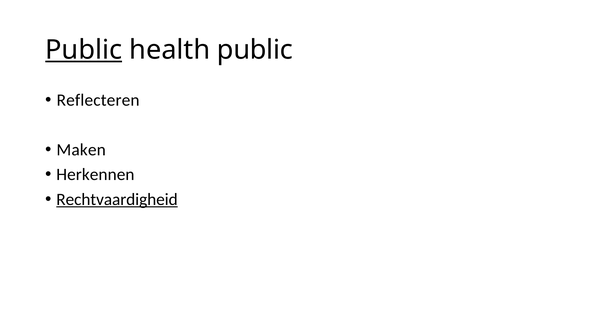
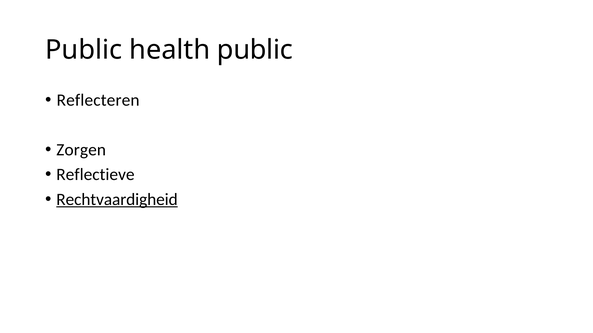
Public at (84, 50) underline: present -> none
Maken: Maken -> Zorgen
Herkennen: Herkennen -> Reflectieve
